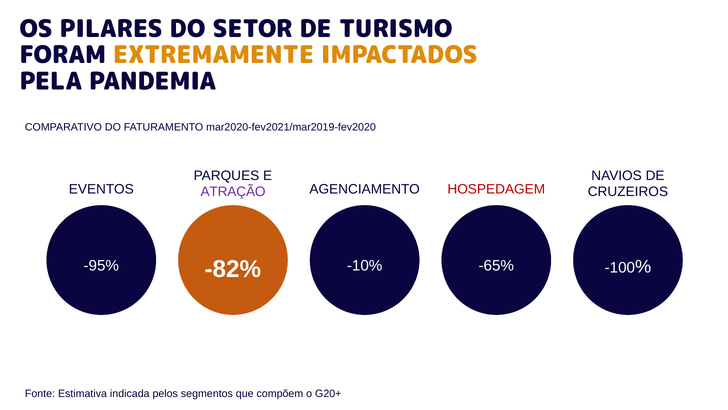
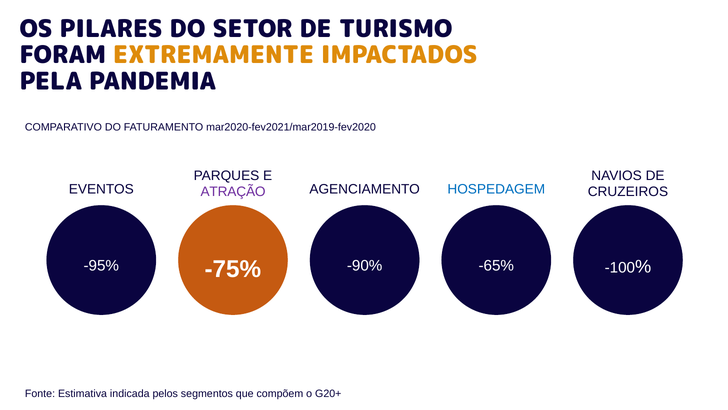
HOSPEDAGEM colour: red -> blue
-82%: -82% -> -75%
-10%: -10% -> -90%
